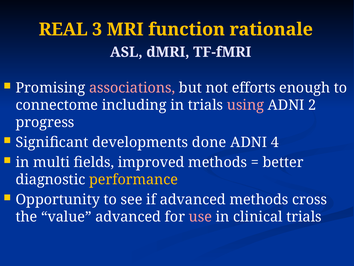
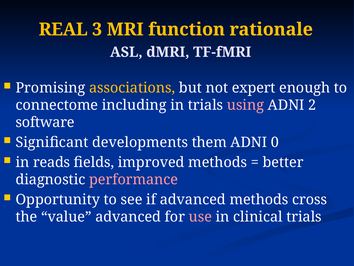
associations colour: pink -> yellow
efforts: efforts -> expert
progress: progress -> software
done: done -> them
4: 4 -> 0
multi: multi -> reads
performance colour: yellow -> pink
